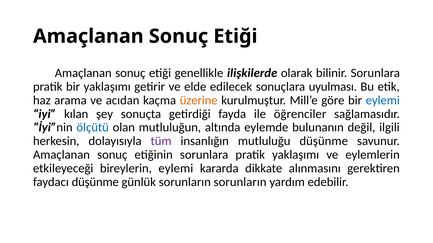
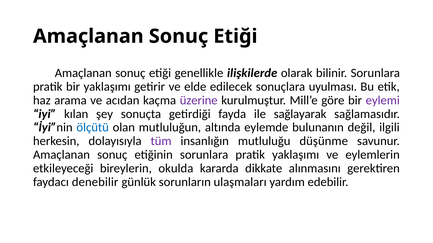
üzerine colour: orange -> purple
eylemi at (383, 100) colour: blue -> purple
öğrenciler: öğrenciler -> sağlayarak
bireylerin eylemi: eylemi -> okulda
faydacı düşünme: düşünme -> denebilir
sorunların sorunların: sorunların -> ulaşmaları
